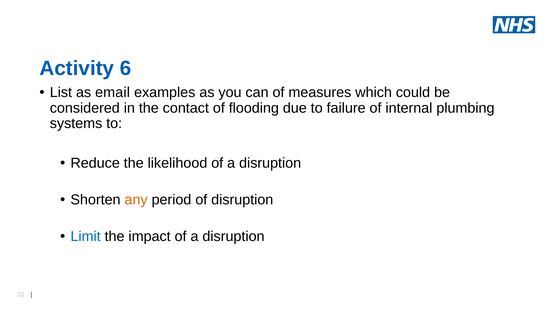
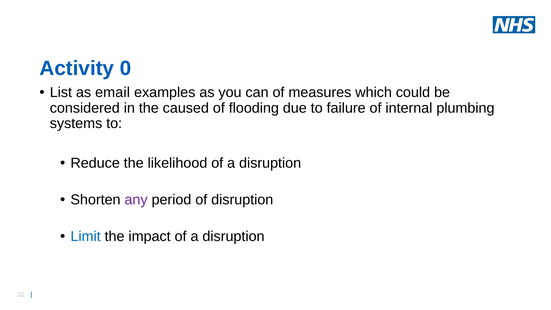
6: 6 -> 0
contact: contact -> caused
any colour: orange -> purple
